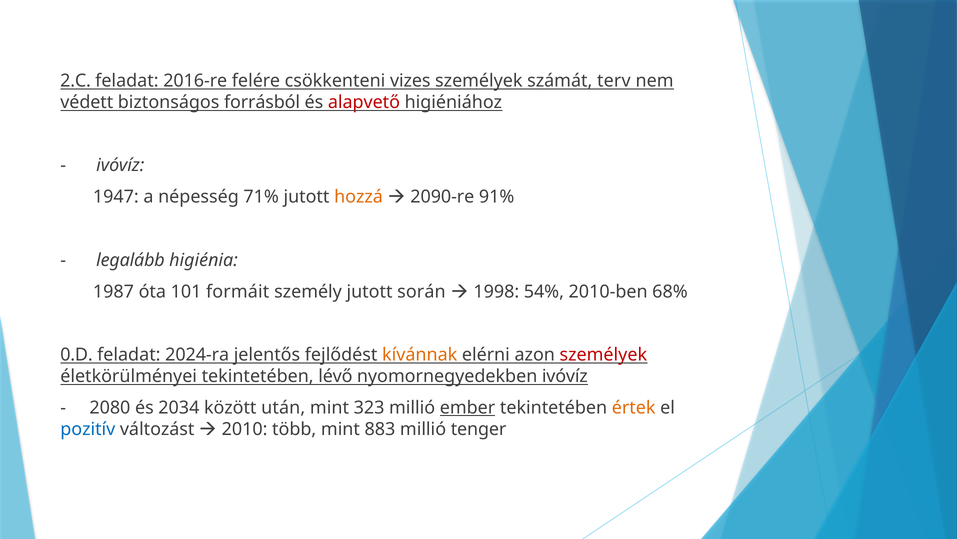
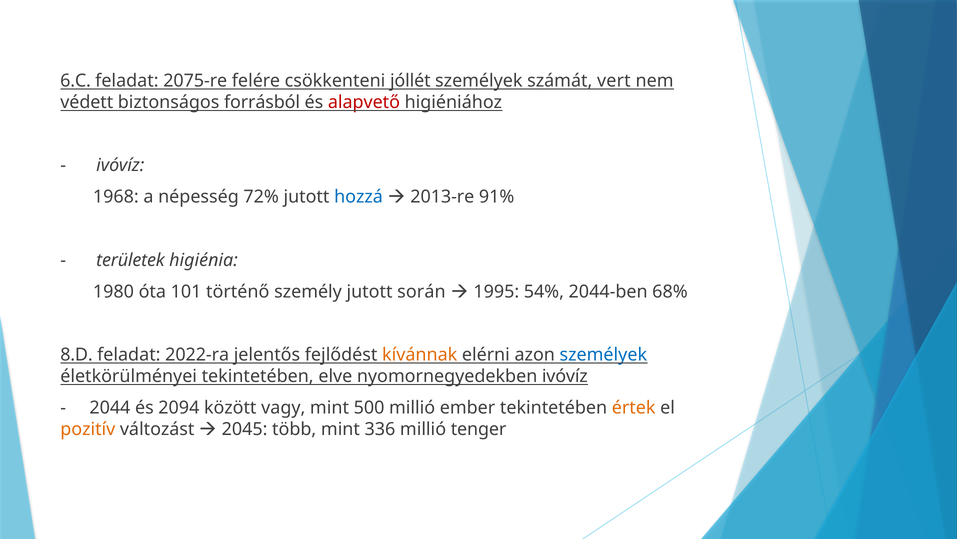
2.C: 2.C -> 6.C
2016-re: 2016-re -> 2075-re
vizes: vizes -> jóllét
terv: terv -> vert
1947: 1947 -> 1968
71%: 71% -> 72%
hozzá colour: orange -> blue
2090-re: 2090-re -> 2013-re
legalább: legalább -> területek
1987: 1987 -> 1980
formáit: formáit -> történő
1998: 1998 -> 1995
2010-ben: 2010-ben -> 2044-ben
0.D: 0.D -> 8.D
2024-ra: 2024-ra -> 2022-ra
személyek at (603, 354) colour: red -> blue
lévő: lévő -> elve
2080: 2080 -> 2044
2034: 2034 -> 2094
után: után -> vagy
323: 323 -> 500
ember underline: present -> none
pozitív colour: blue -> orange
2010: 2010 -> 2045
883: 883 -> 336
